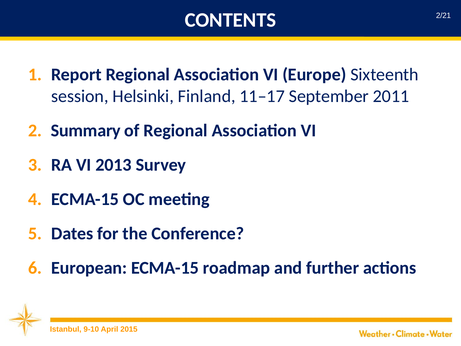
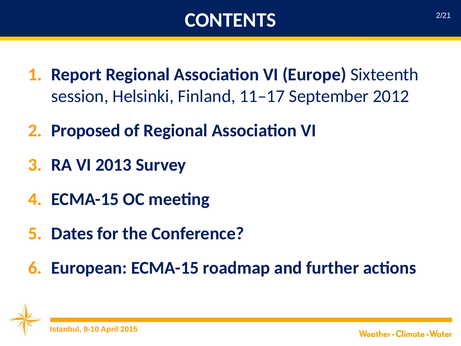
2011: 2011 -> 2012
Summary: Summary -> Proposed
